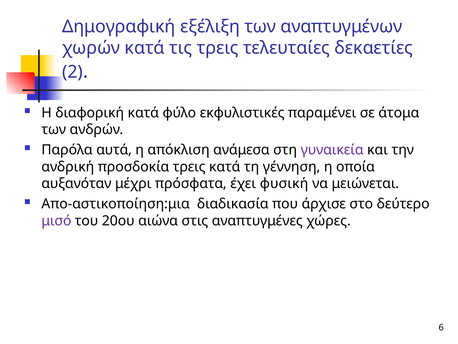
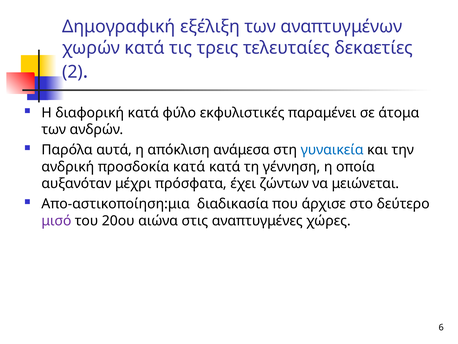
γυναικεία colour: purple -> blue
προσδοκία τρεις: τρεις -> κατά
φυσική: φυσική -> ζώντων
